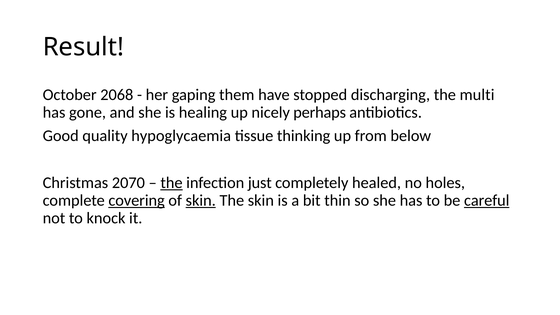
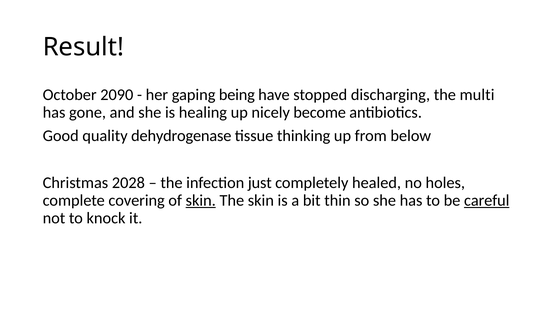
2068: 2068 -> 2090
them: them -> being
perhaps: perhaps -> become
hypoglycaemia: hypoglycaemia -> dehydrogenase
2070: 2070 -> 2028
the at (171, 183) underline: present -> none
covering underline: present -> none
